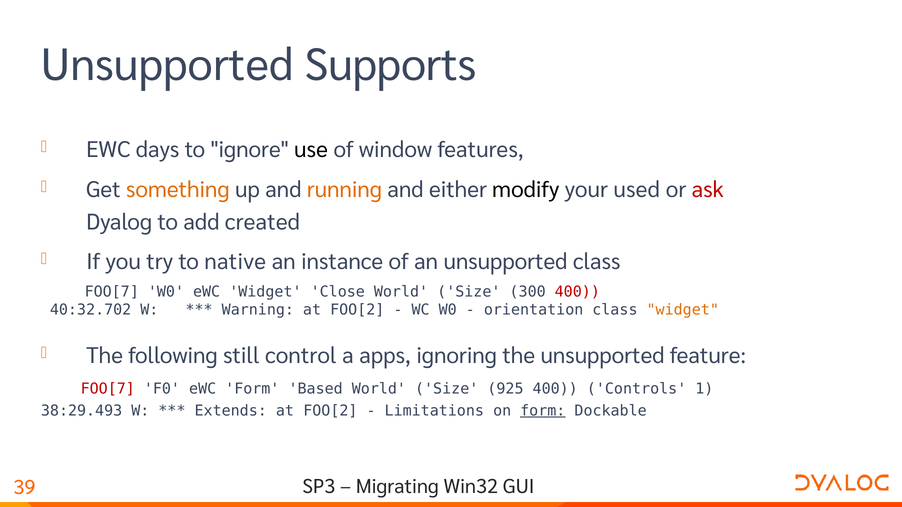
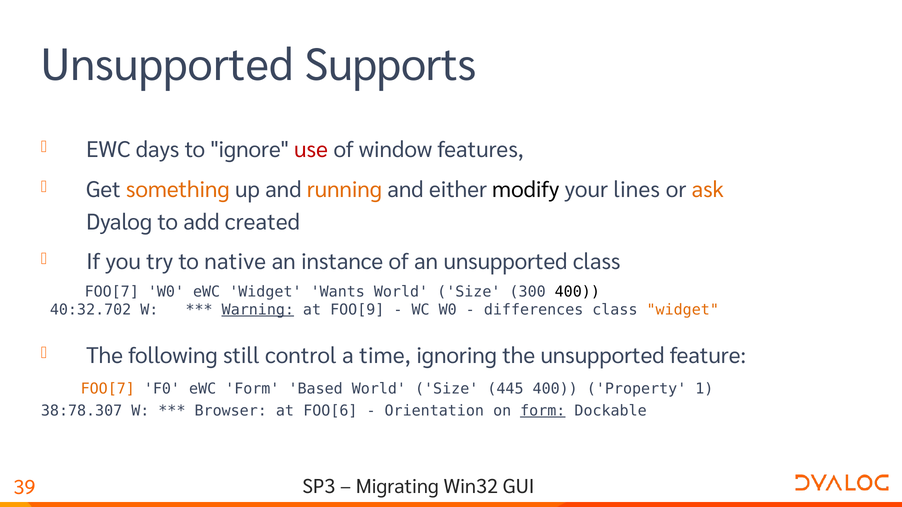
use colour: black -> red
used: used -> lines
ask colour: red -> orange
Close: Close -> Wants
400 at (577, 292) colour: red -> black
Warning underline: none -> present
FOO[2 at (357, 310): FOO[2 -> FOO[9
orientation: orientation -> differences
apps: apps -> time
FOO[7 at (108, 389) colour: red -> orange
925: 925 -> 445
Controls: Controls -> Property
38:29.493: 38:29.493 -> 38:78.307
Extends: Extends -> Browser
FOO[2 at (330, 411): FOO[2 -> FOO[6
Limitations: Limitations -> Orientation
